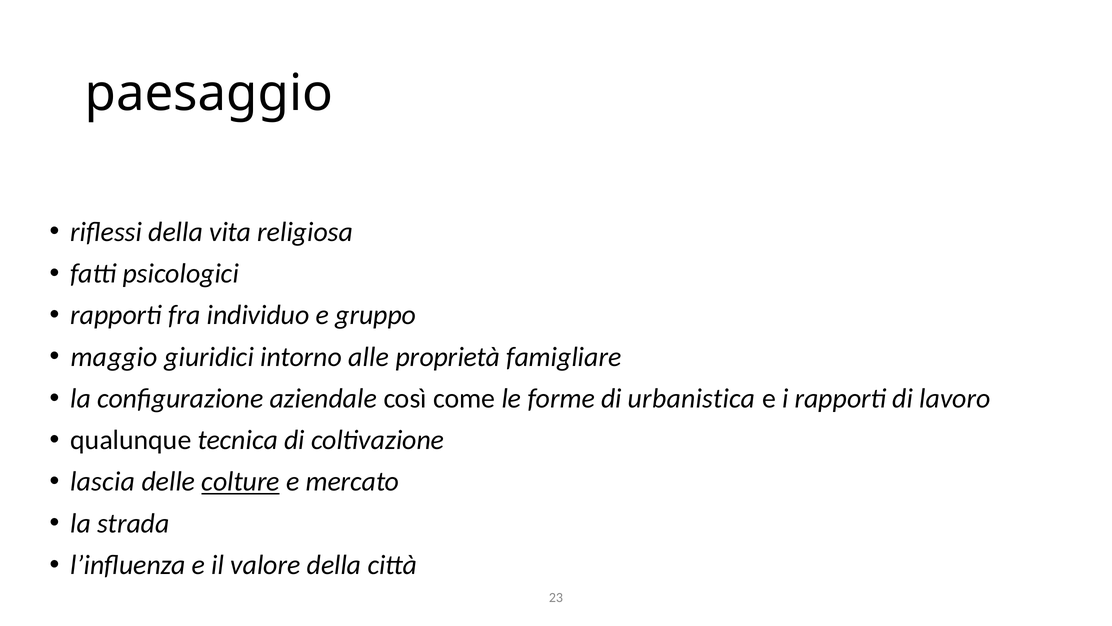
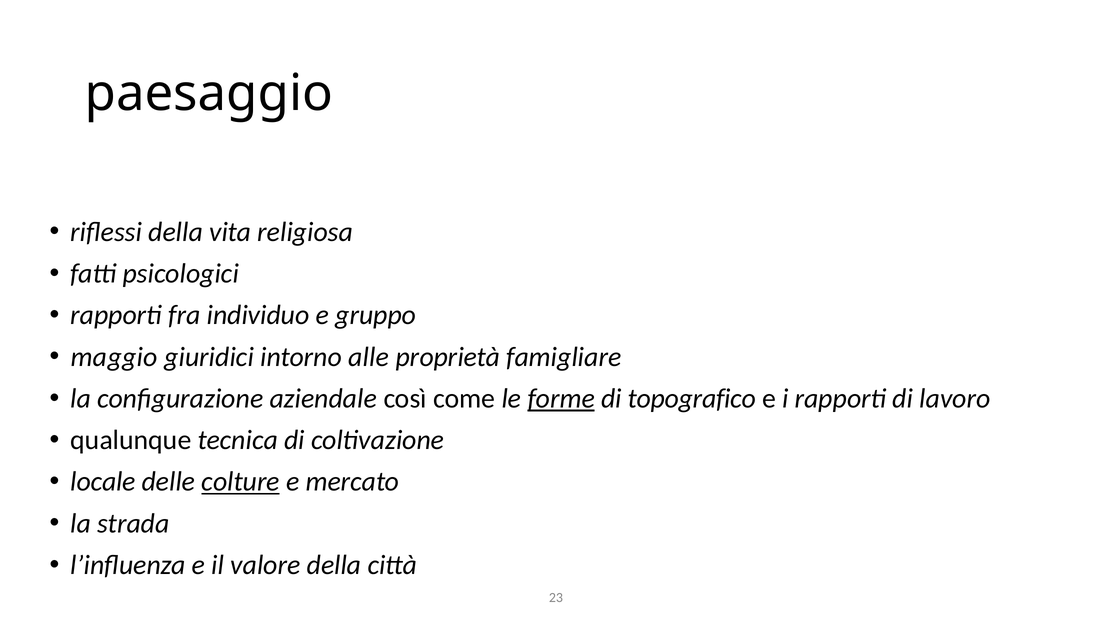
forme underline: none -> present
urbanistica: urbanistica -> topografico
lascia: lascia -> locale
